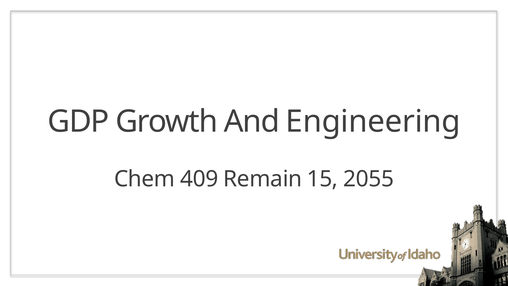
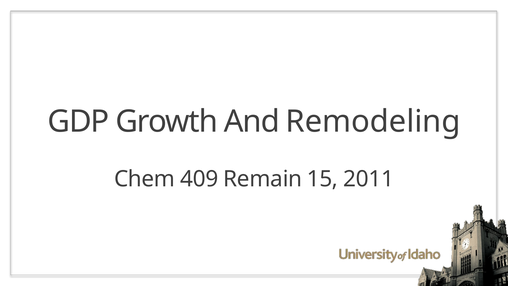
Engineering: Engineering -> Remodeling
2055: 2055 -> 2011
